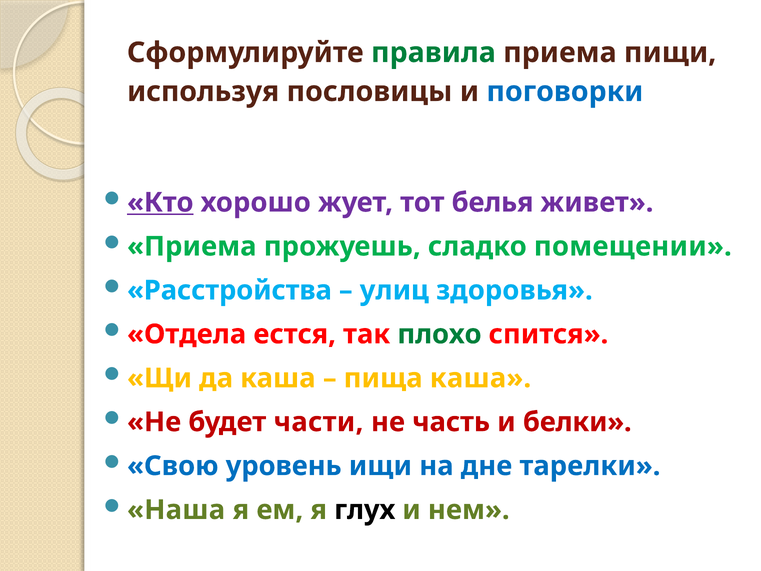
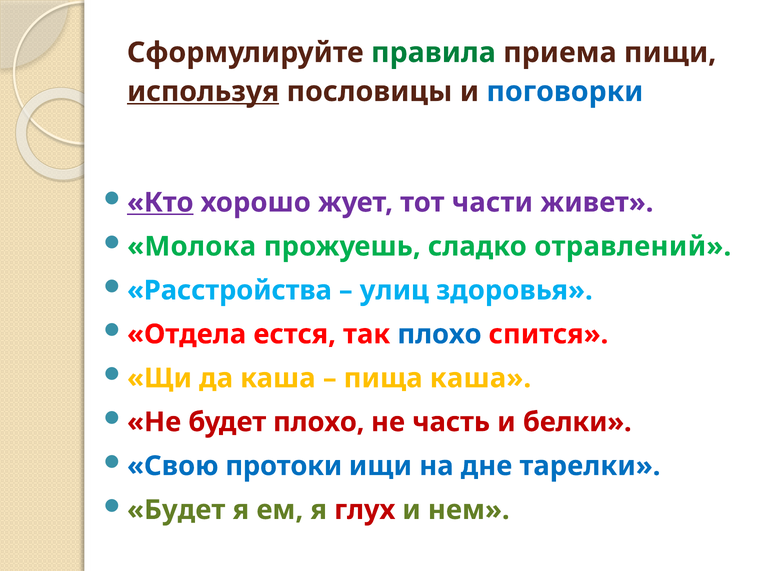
используя underline: none -> present
белья: белья -> части
Приема at (192, 246): Приема -> Молока
помещении: помещении -> отравлений
плохо at (439, 334) colour: green -> blue
будет части: части -> плохо
уровень: уровень -> протоки
Наша at (176, 510): Наша -> Будет
глух colour: black -> red
